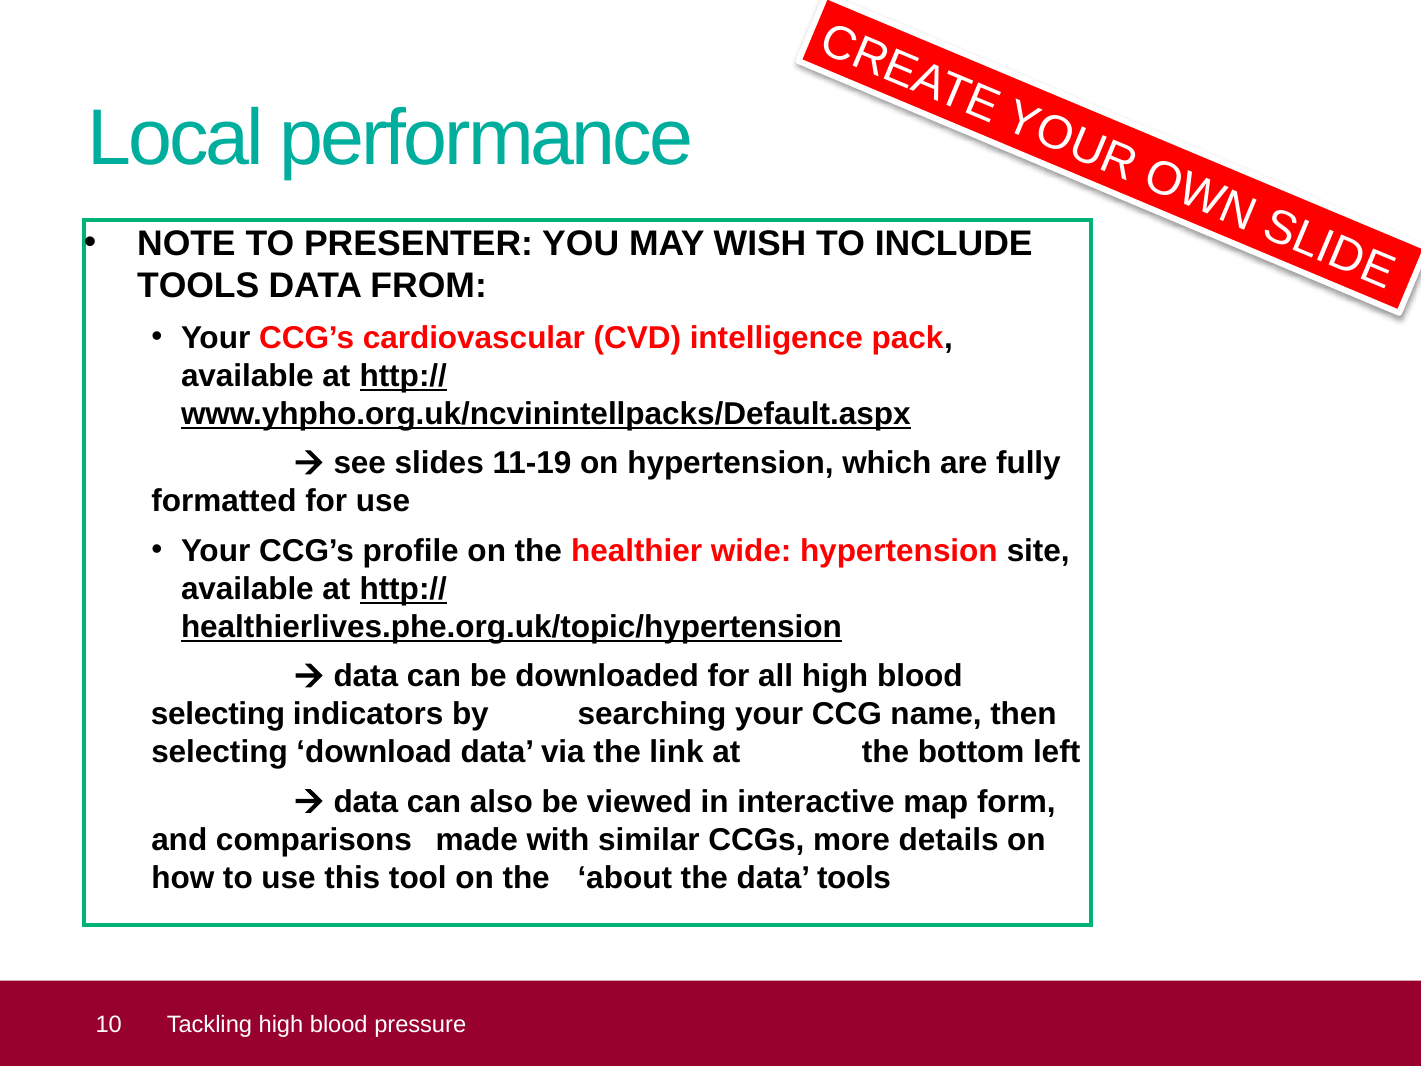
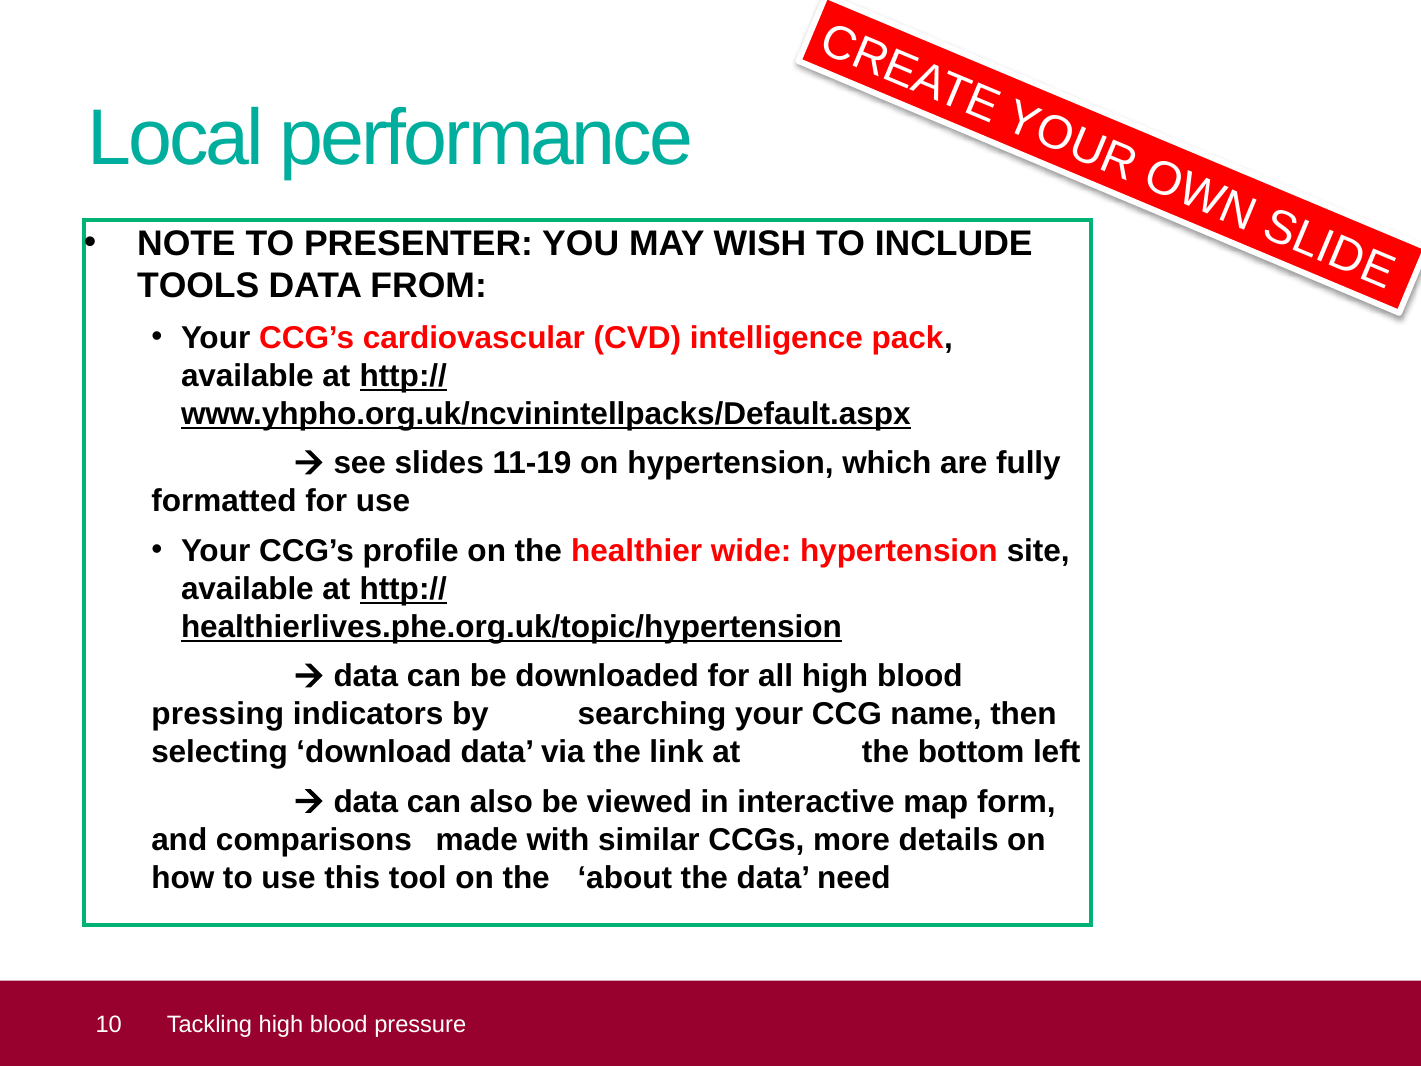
selecting at (218, 714): selecting -> pressing
data tools: tools -> need
